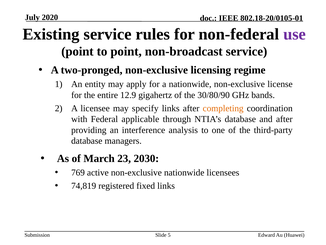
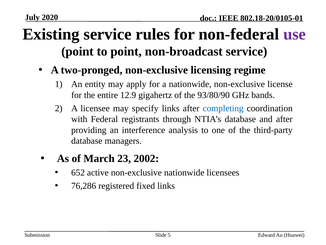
30/80/90: 30/80/90 -> 93/80/90
completing colour: orange -> blue
applicable: applicable -> registrants
2030: 2030 -> 2002
769: 769 -> 652
74,819: 74,819 -> 76,286
